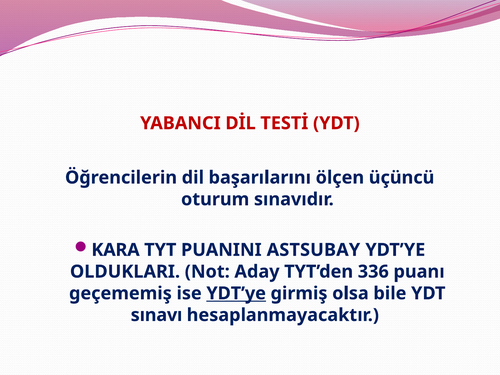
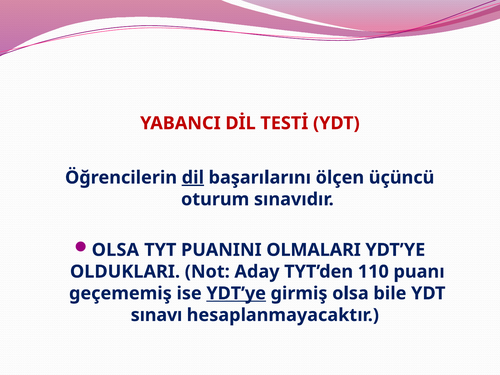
dil underline: none -> present
KARA at (116, 250): KARA -> OLSA
ASTSUBAY: ASTSUBAY -> OLMALARI
336: 336 -> 110
